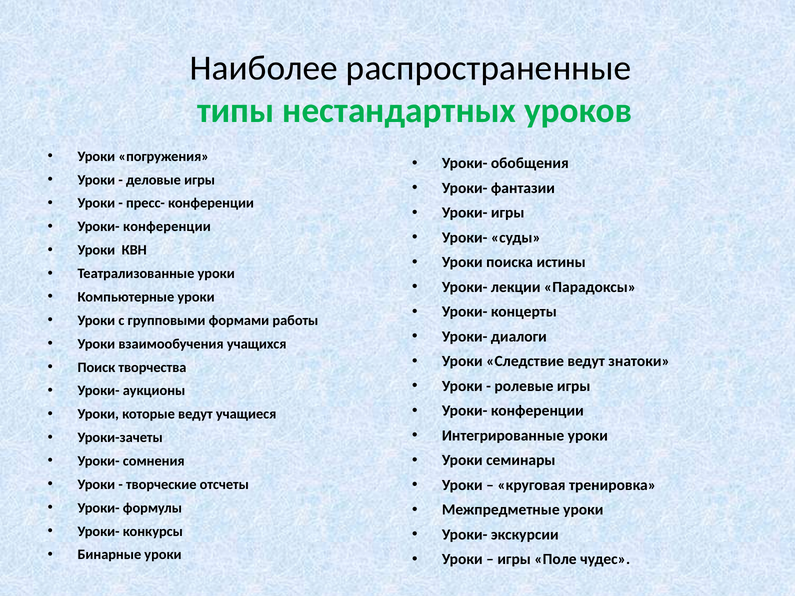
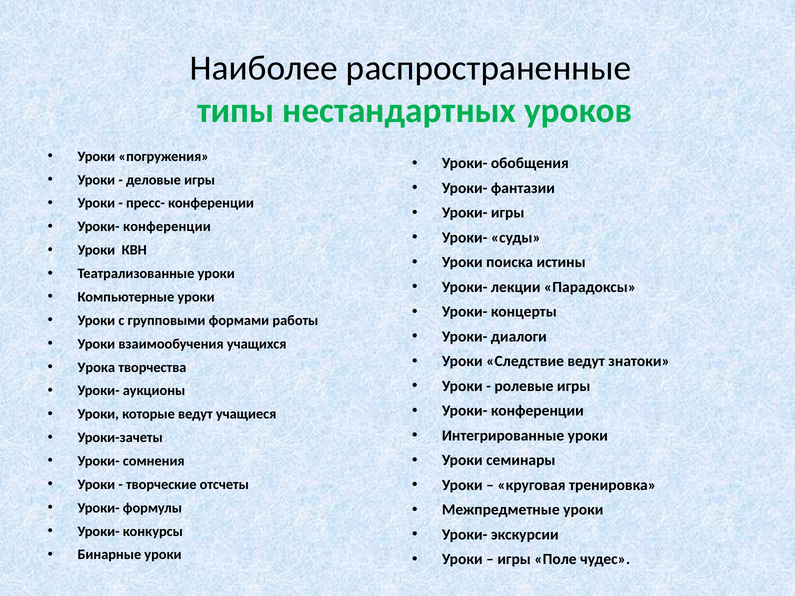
Поиск: Поиск -> Урока
